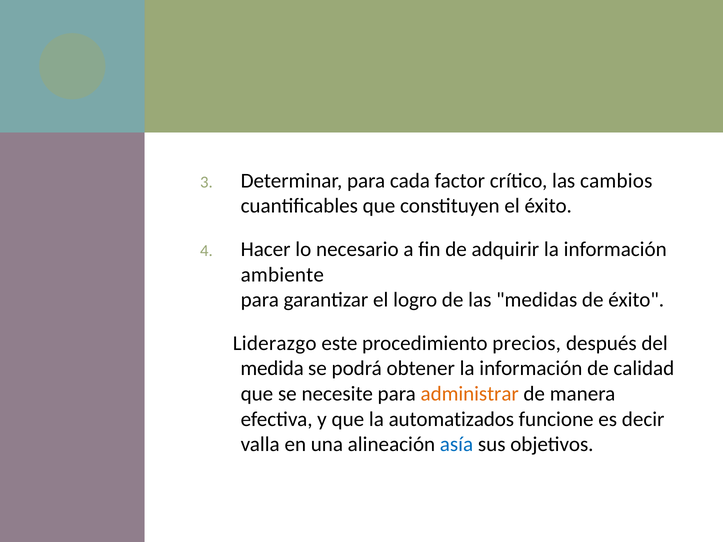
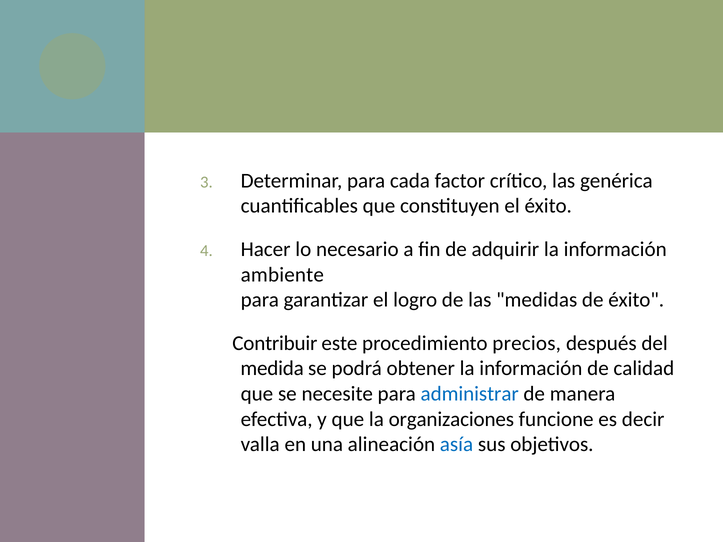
cambios: cambios -> genérica
Liderazgo: Liderazgo -> Contribuir
administrar colour: orange -> blue
automatizados: automatizados -> organizaciones
